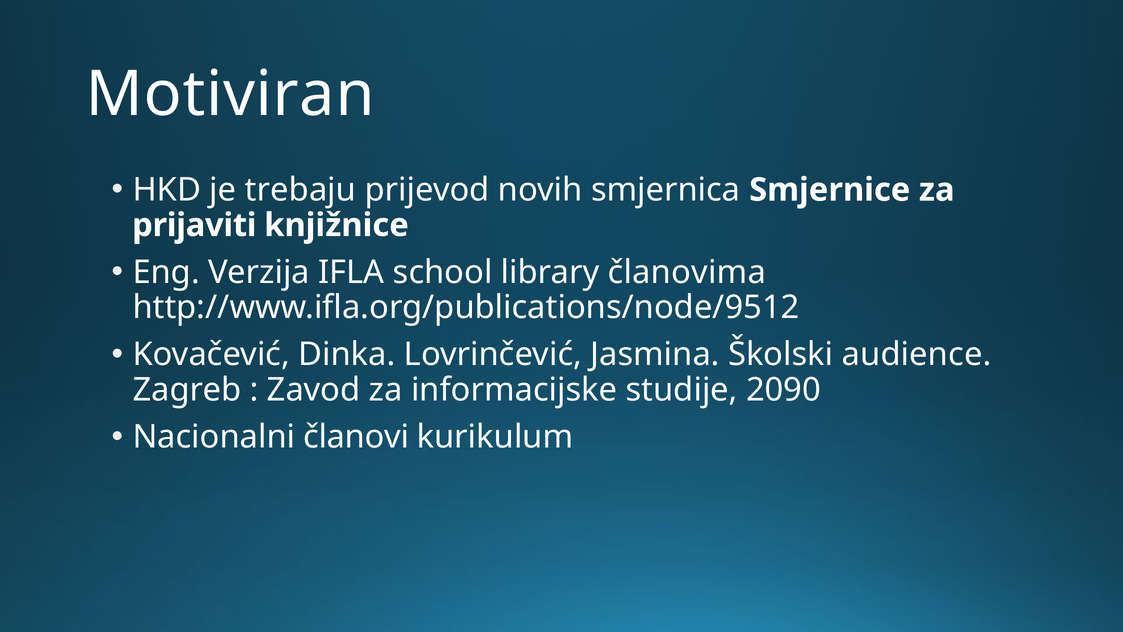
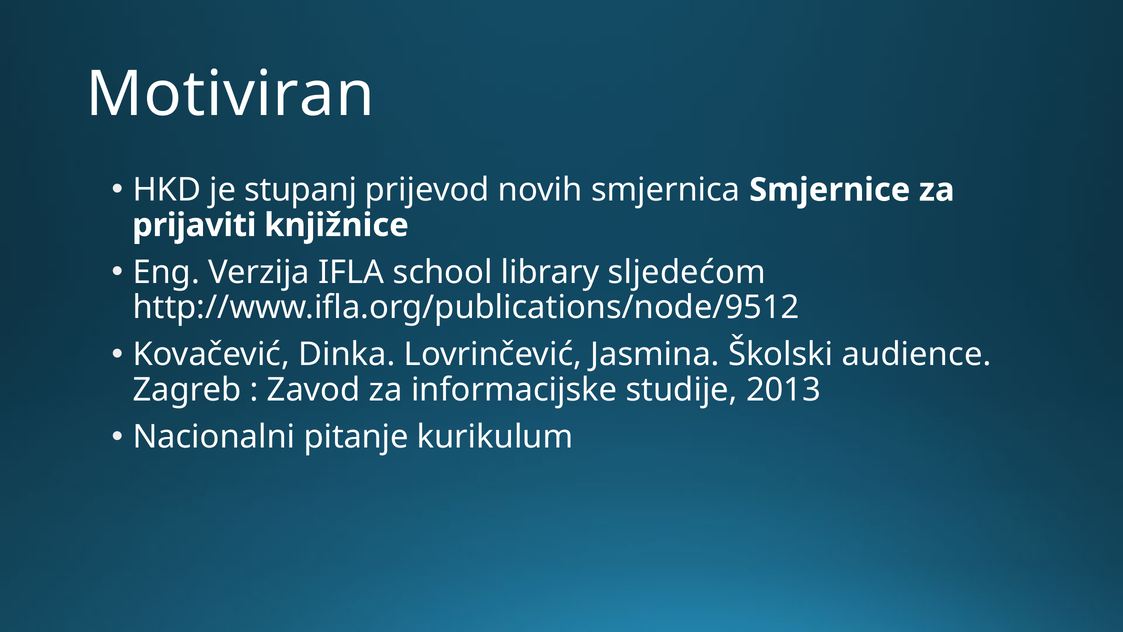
trebaju: trebaju -> stupanj
članovima: članovima -> sljedećom
2090: 2090 -> 2013
članovi: članovi -> pitanje
